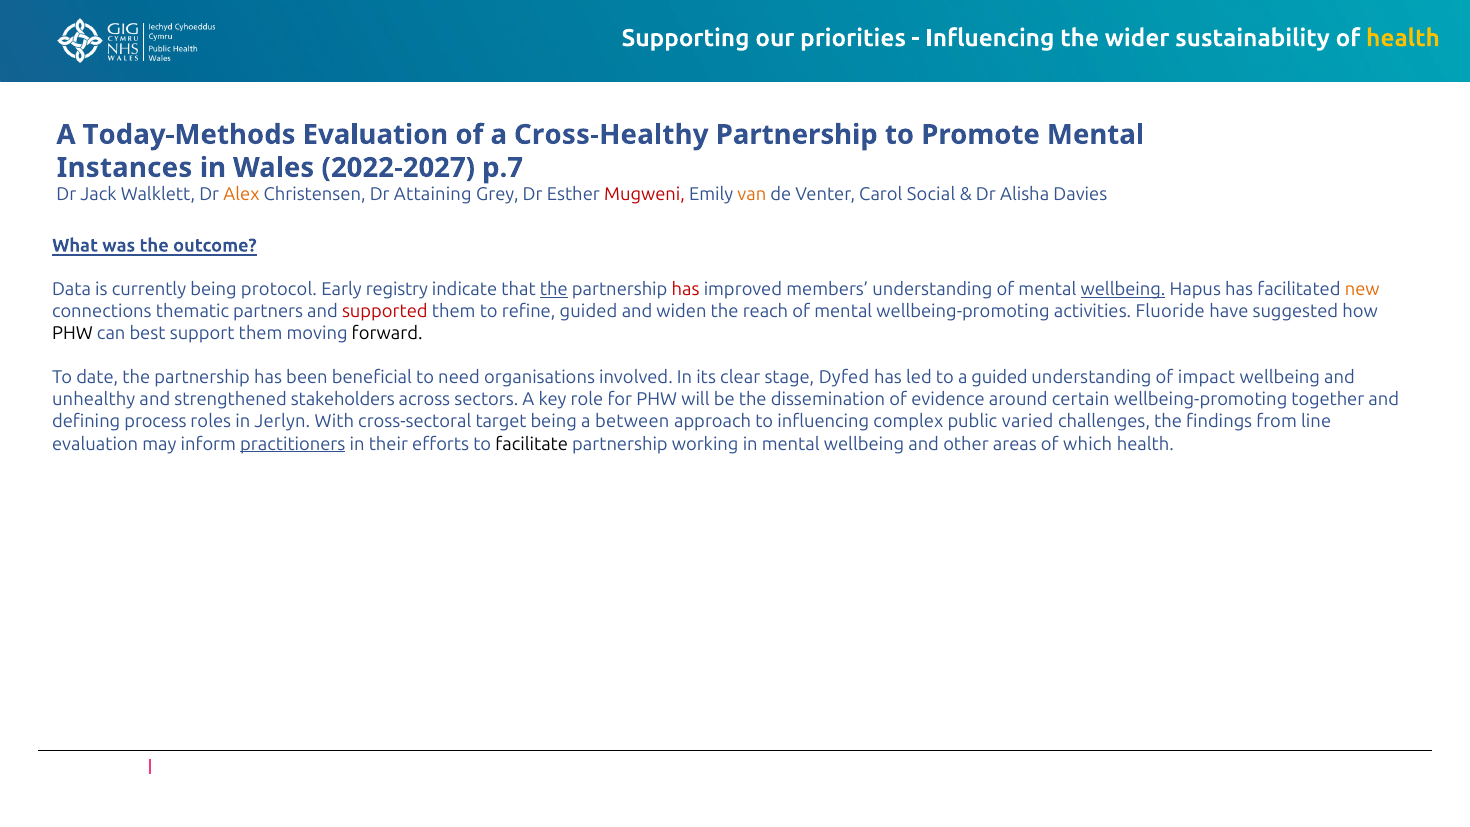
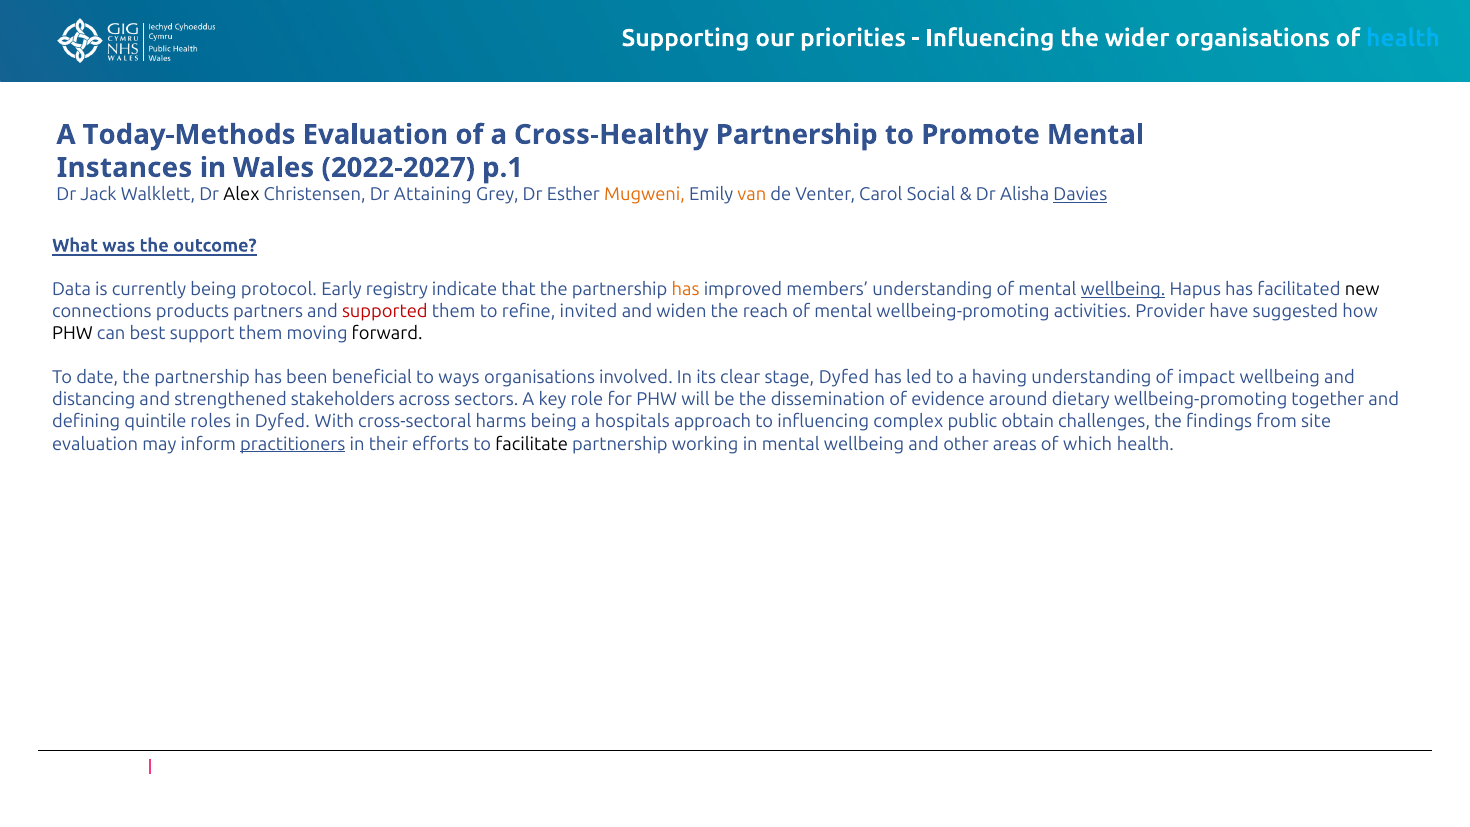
wider sustainability: sustainability -> organisations
health at (1403, 38) colour: yellow -> light blue
p.7: p.7 -> p.1
Alex colour: orange -> black
Mugweni colour: red -> orange
Davies underline: none -> present
the at (554, 290) underline: present -> none
has at (686, 290) colour: red -> orange
new colour: orange -> black
thematic: thematic -> products
refine guided: guided -> invited
Fluoride: Fluoride -> Provider
need: need -> ways
a guided: guided -> having
unhealthy: unhealthy -> distancing
certain: certain -> dietary
process: process -> quintile
in Jerlyn: Jerlyn -> Dyfed
target: target -> harms
between: between -> hospitals
varied: varied -> obtain
line: line -> site
